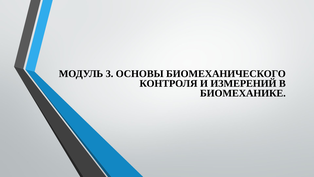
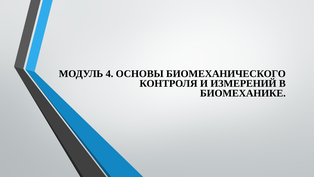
3: 3 -> 4
